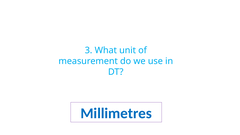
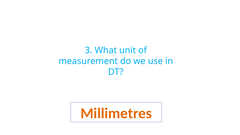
Millimetres colour: blue -> orange
